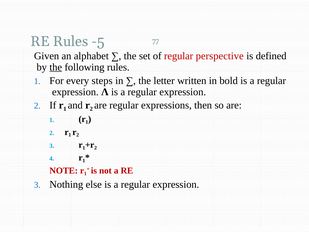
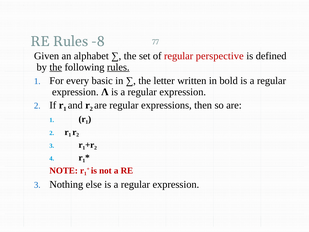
-5: -5 -> -8
rules at (118, 67) underline: none -> present
steps: steps -> basic
